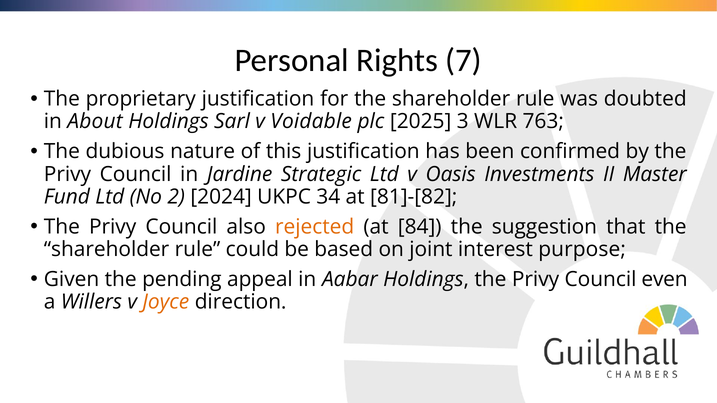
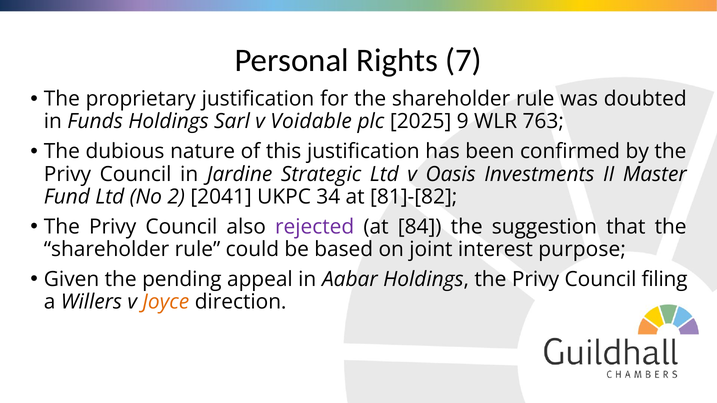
About: About -> Funds
3: 3 -> 9
2024: 2024 -> 2041
rejected colour: orange -> purple
even: even -> filing
